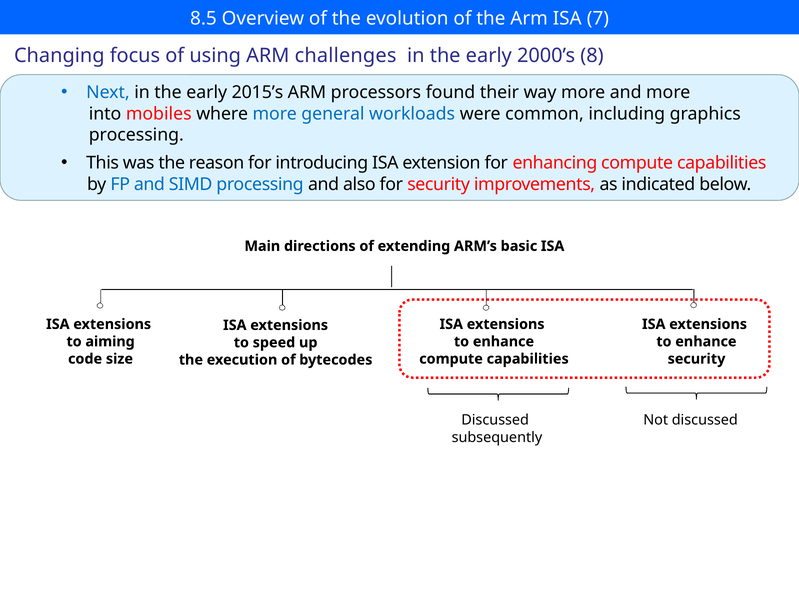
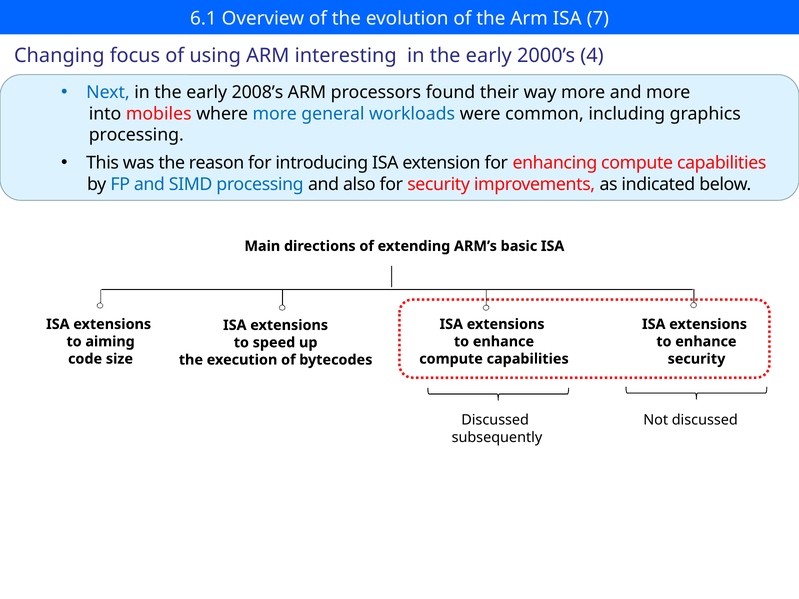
8.5: 8.5 -> 6.1
challenges: challenges -> interesting
8: 8 -> 4
2015’s: 2015’s -> 2008’s
